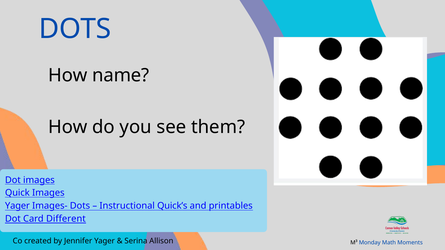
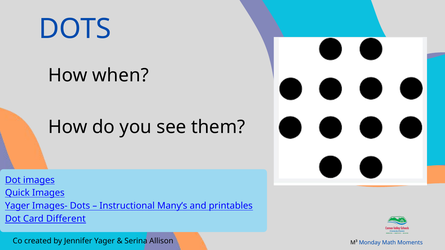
name: name -> when
Quick’s: Quick’s -> Many’s
